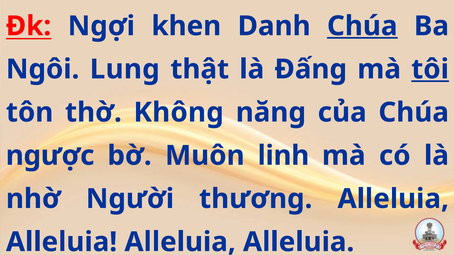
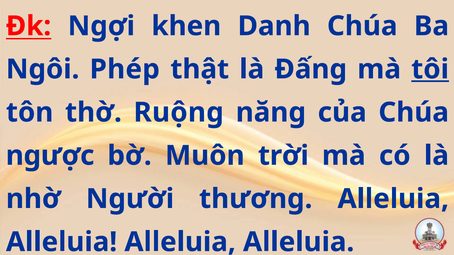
Chúa at (362, 26) underline: present -> none
Lung: Lung -> Phép
Không: Không -> Ruộng
linh: linh -> trời
